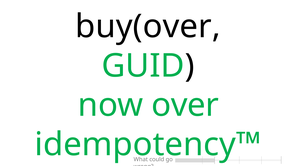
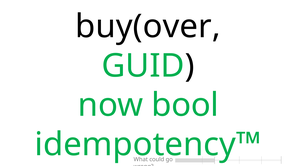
over: over -> bool
